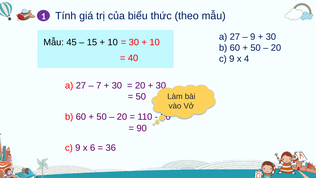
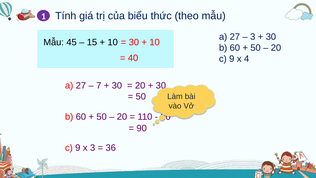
9 at (253, 37): 9 -> 3
x 6: 6 -> 3
